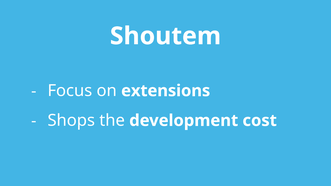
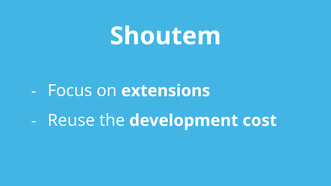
Shops: Shops -> Reuse
